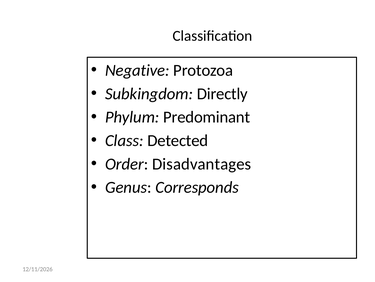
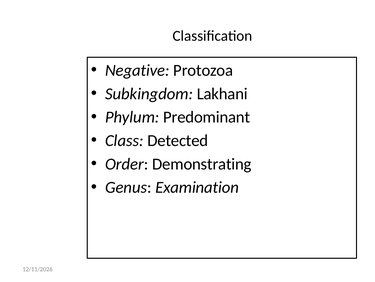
Directly: Directly -> Lakhani
Disadvantages: Disadvantages -> Demonstrating
Corresponds: Corresponds -> Examination
